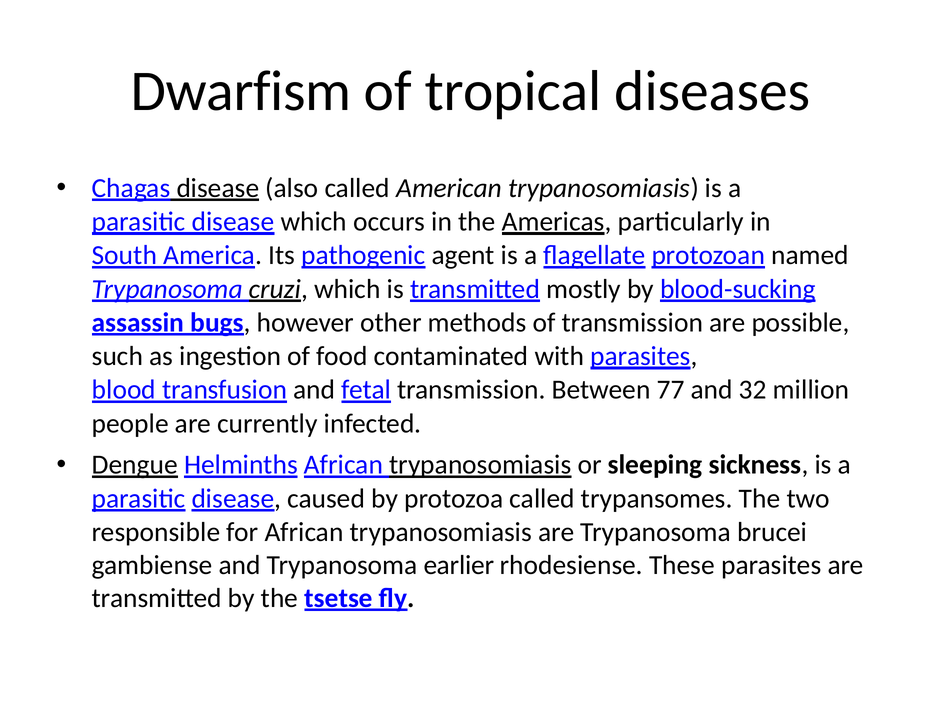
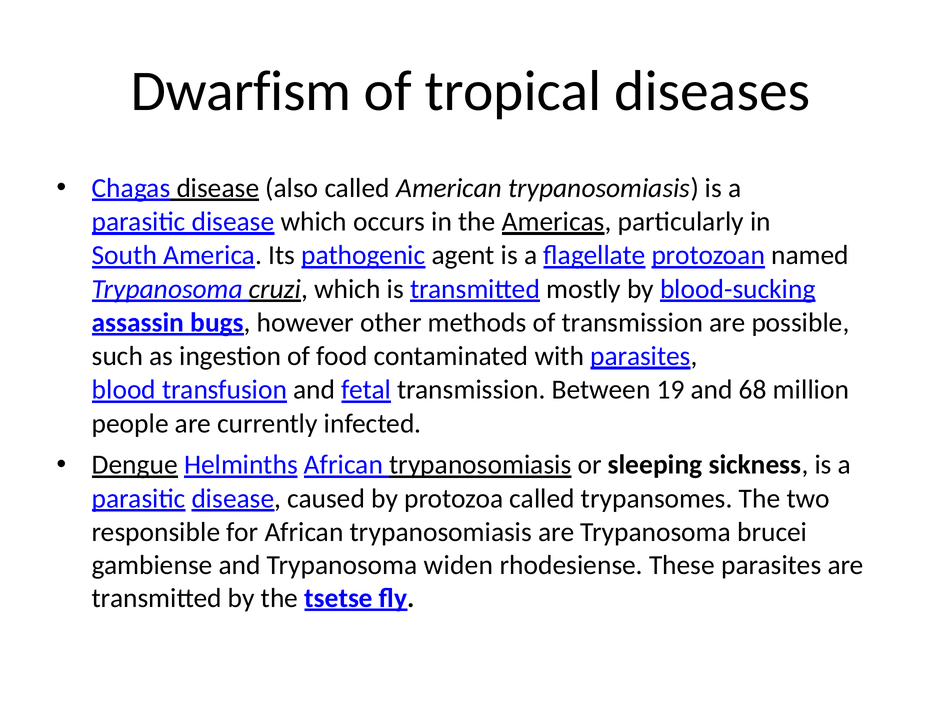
77: 77 -> 19
32: 32 -> 68
earlier: earlier -> widen
